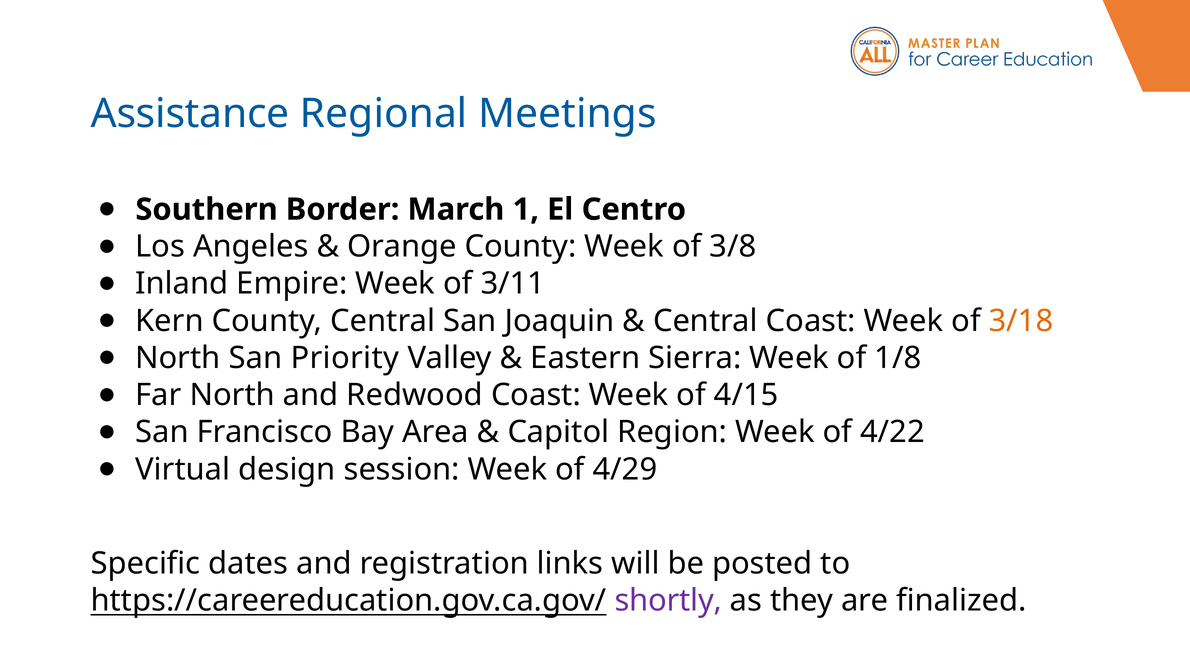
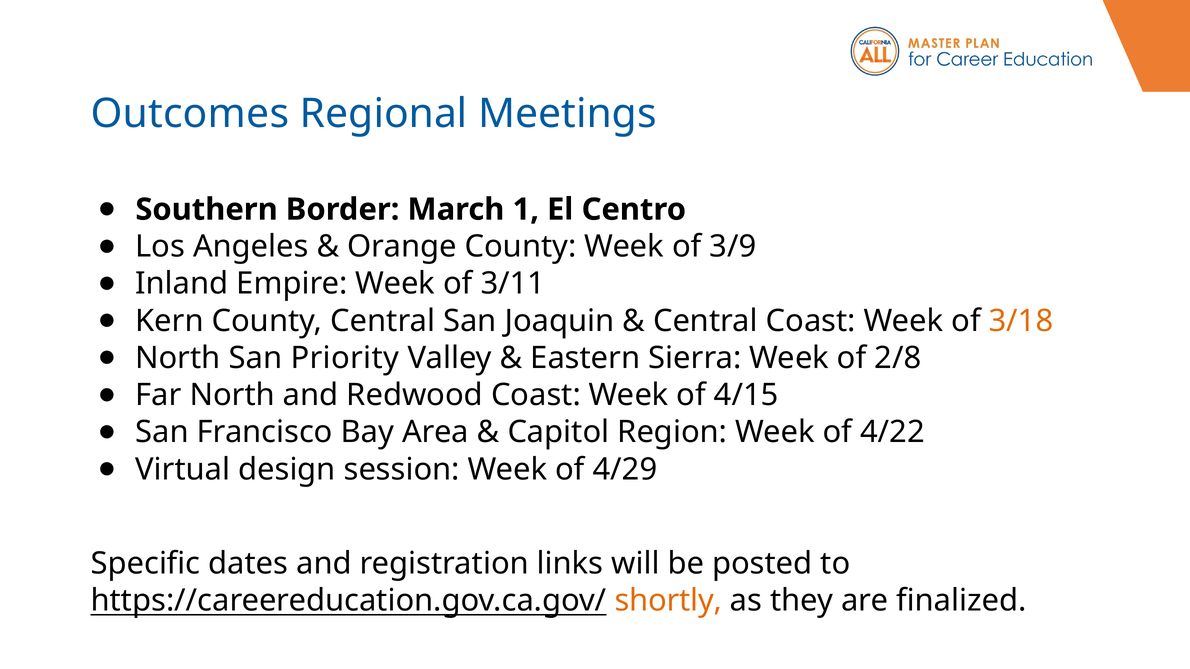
Assistance: Assistance -> Outcomes
3/8: 3/8 -> 3/9
1/8: 1/8 -> 2/8
shortly colour: purple -> orange
